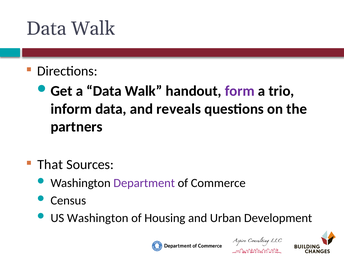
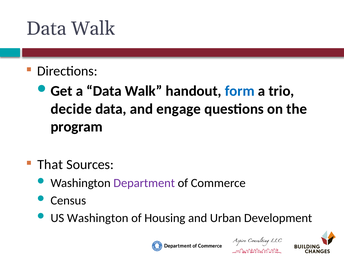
form colour: purple -> blue
inform: inform -> decide
reveals: reveals -> engage
partners: partners -> program
